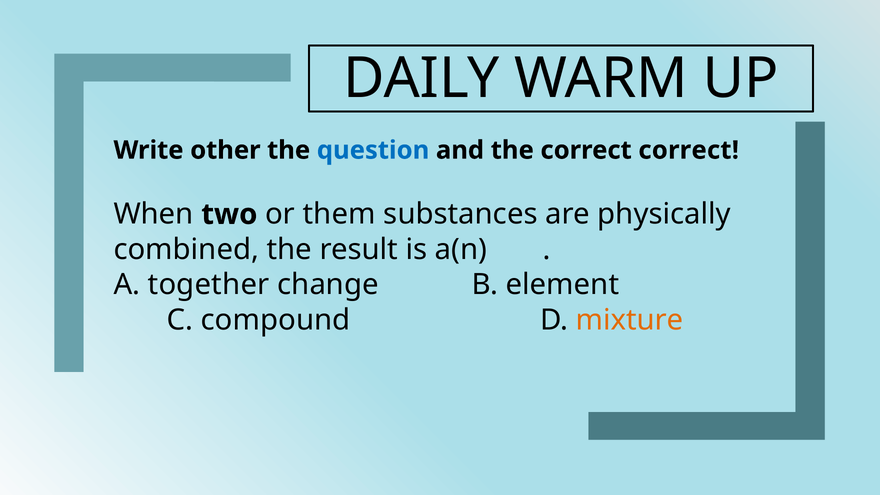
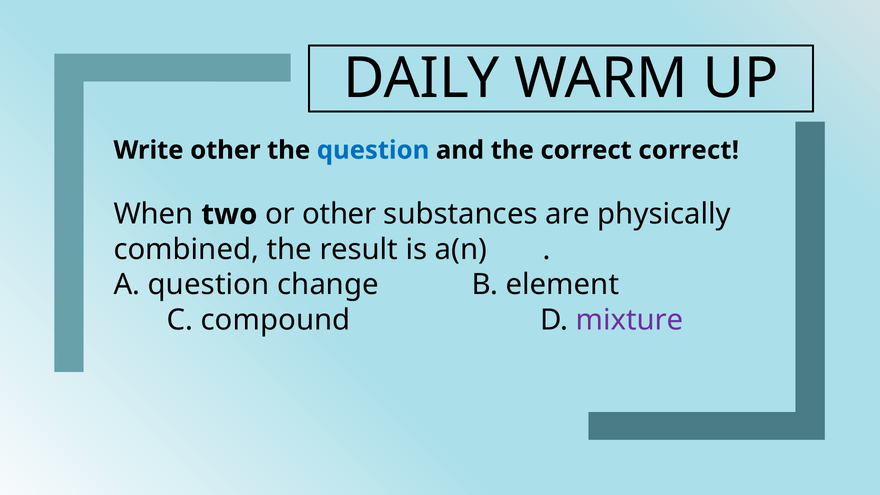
or them: them -> other
A together: together -> question
mixture colour: orange -> purple
